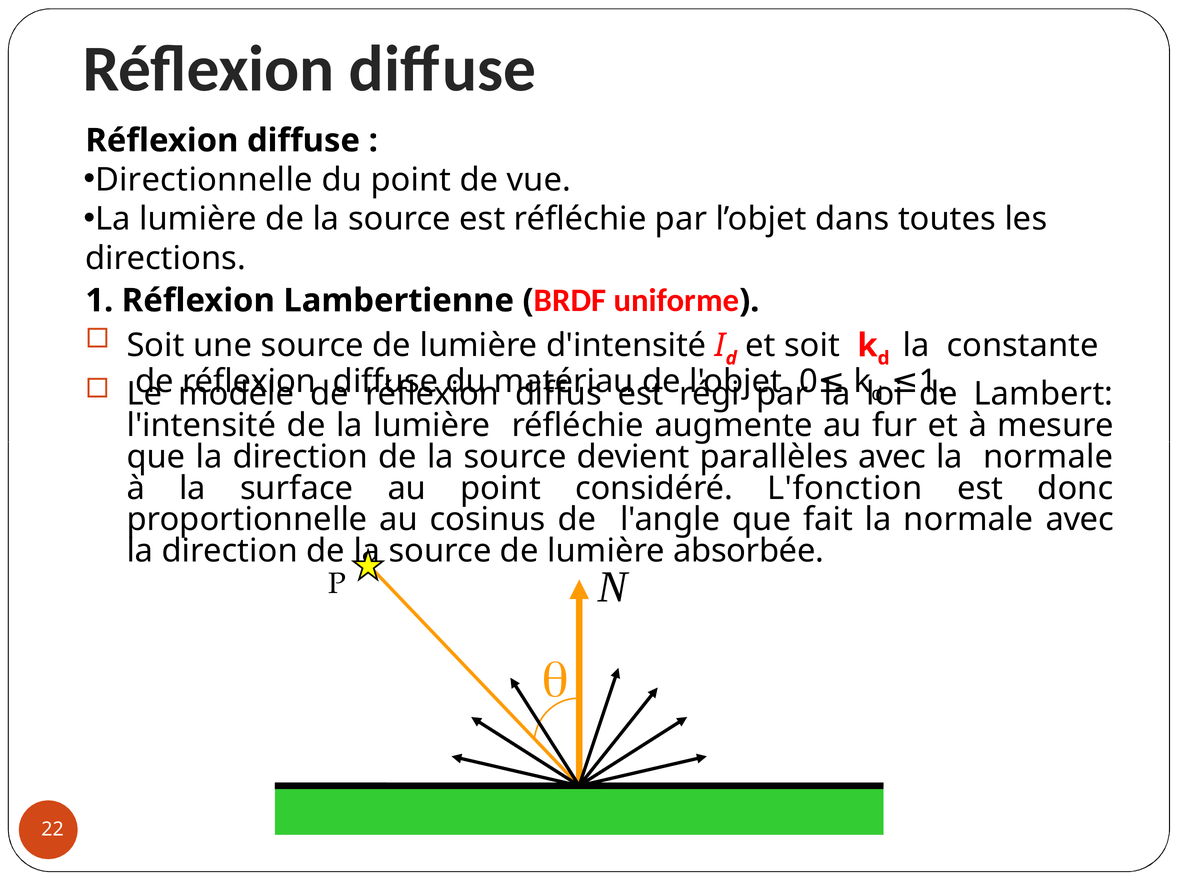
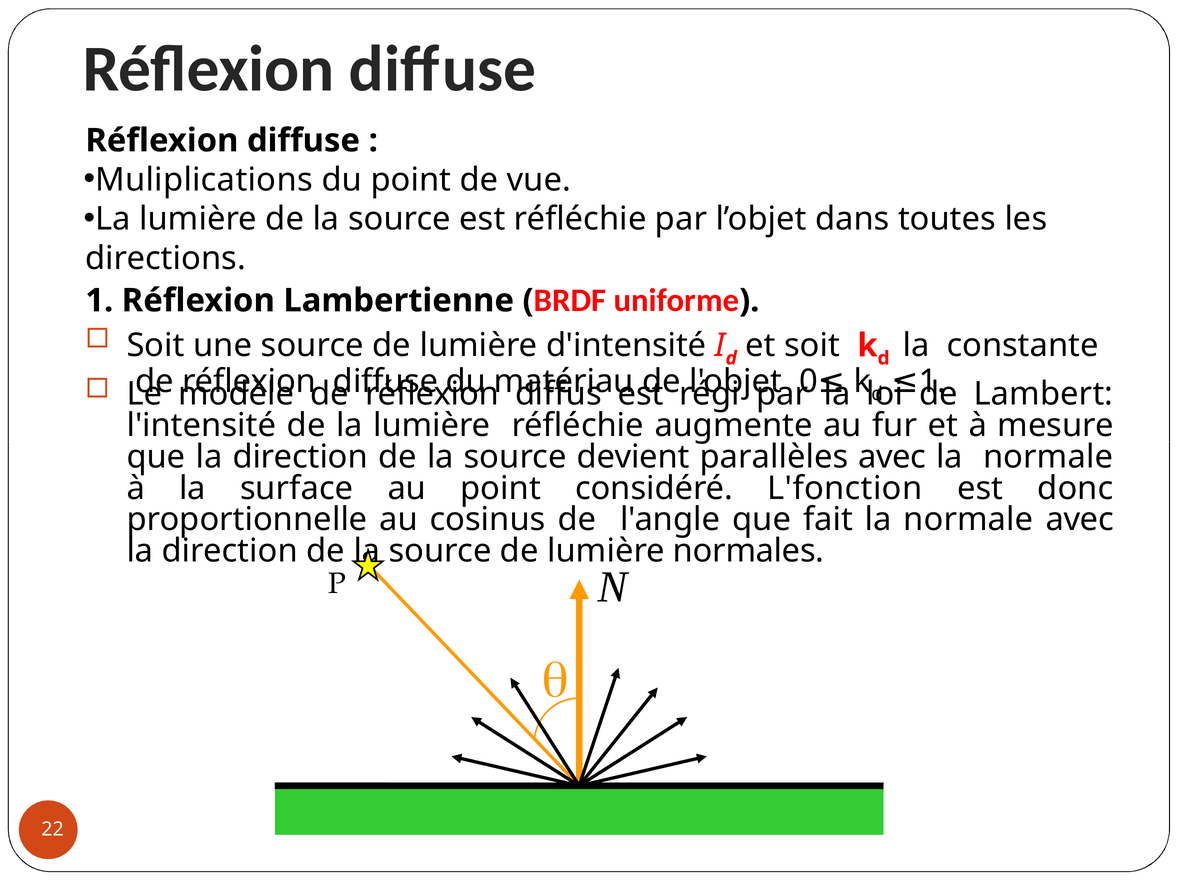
Directionnelle: Directionnelle -> Muliplications
absorbée: absorbée -> normales
